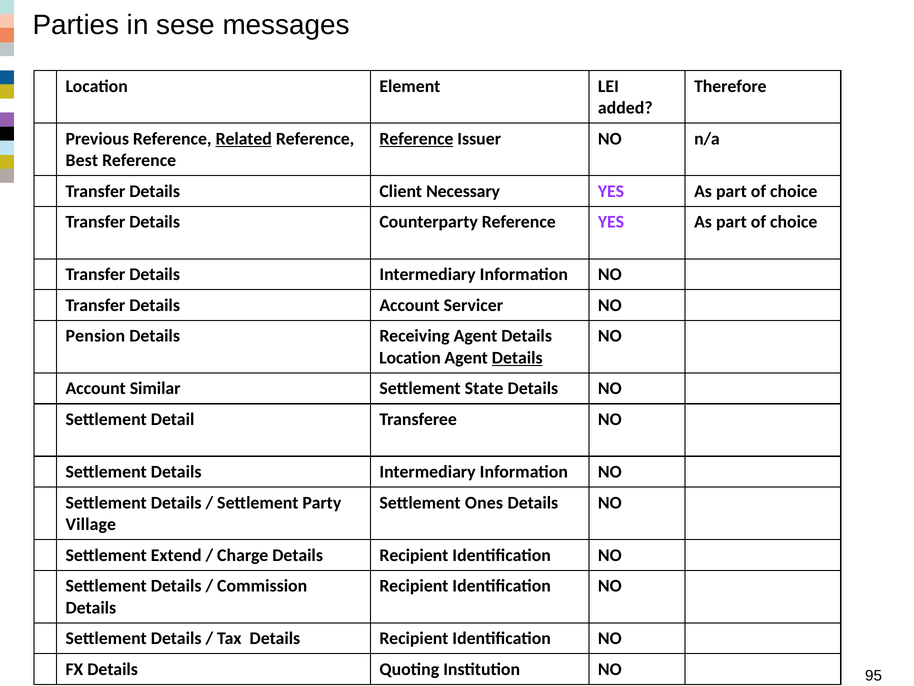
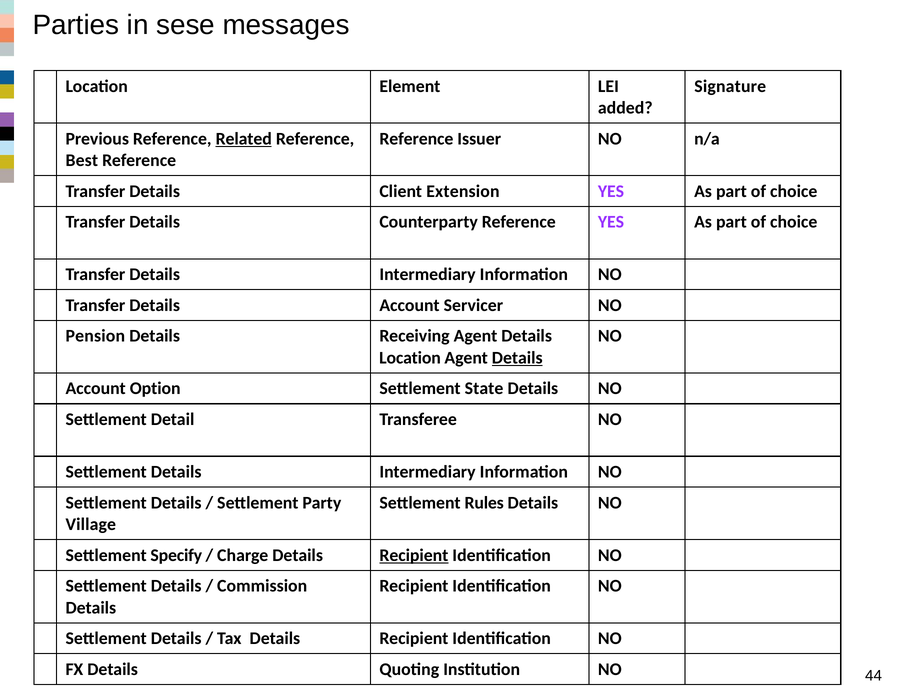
Therefore: Therefore -> Signature
Reference at (416, 139) underline: present -> none
Necessary: Necessary -> Extension
Similar: Similar -> Option
Ones: Ones -> Rules
Extend: Extend -> Specify
Recipient at (414, 555) underline: none -> present
95: 95 -> 44
